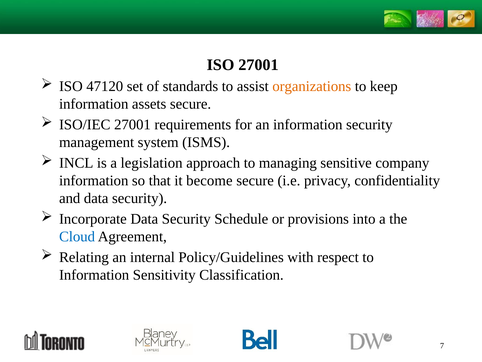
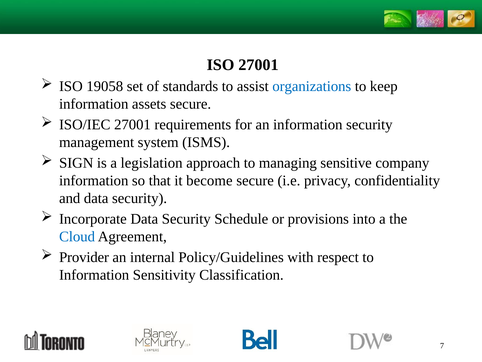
47120: 47120 -> 19058
organizations colour: orange -> blue
INCL: INCL -> SIGN
Relating: Relating -> Provider
